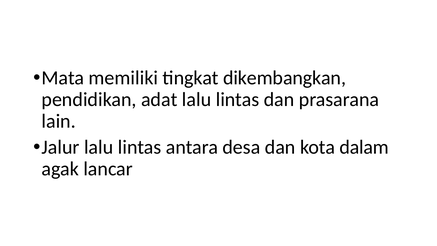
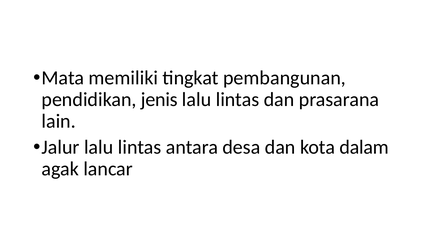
dikembangkan: dikembangkan -> pembangunan
adat: adat -> jenis
